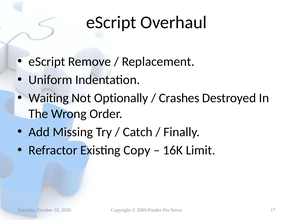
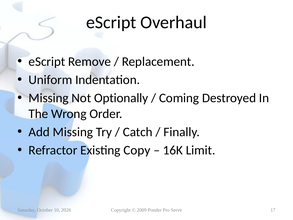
Waiting at (49, 98): Waiting -> Missing
Crashes: Crashes -> Coming
